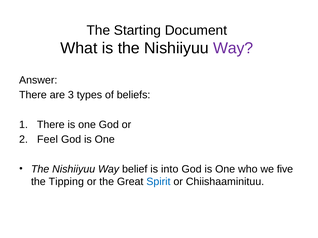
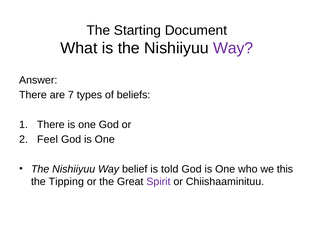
3: 3 -> 7
into: into -> told
five: five -> this
Spirit colour: blue -> purple
